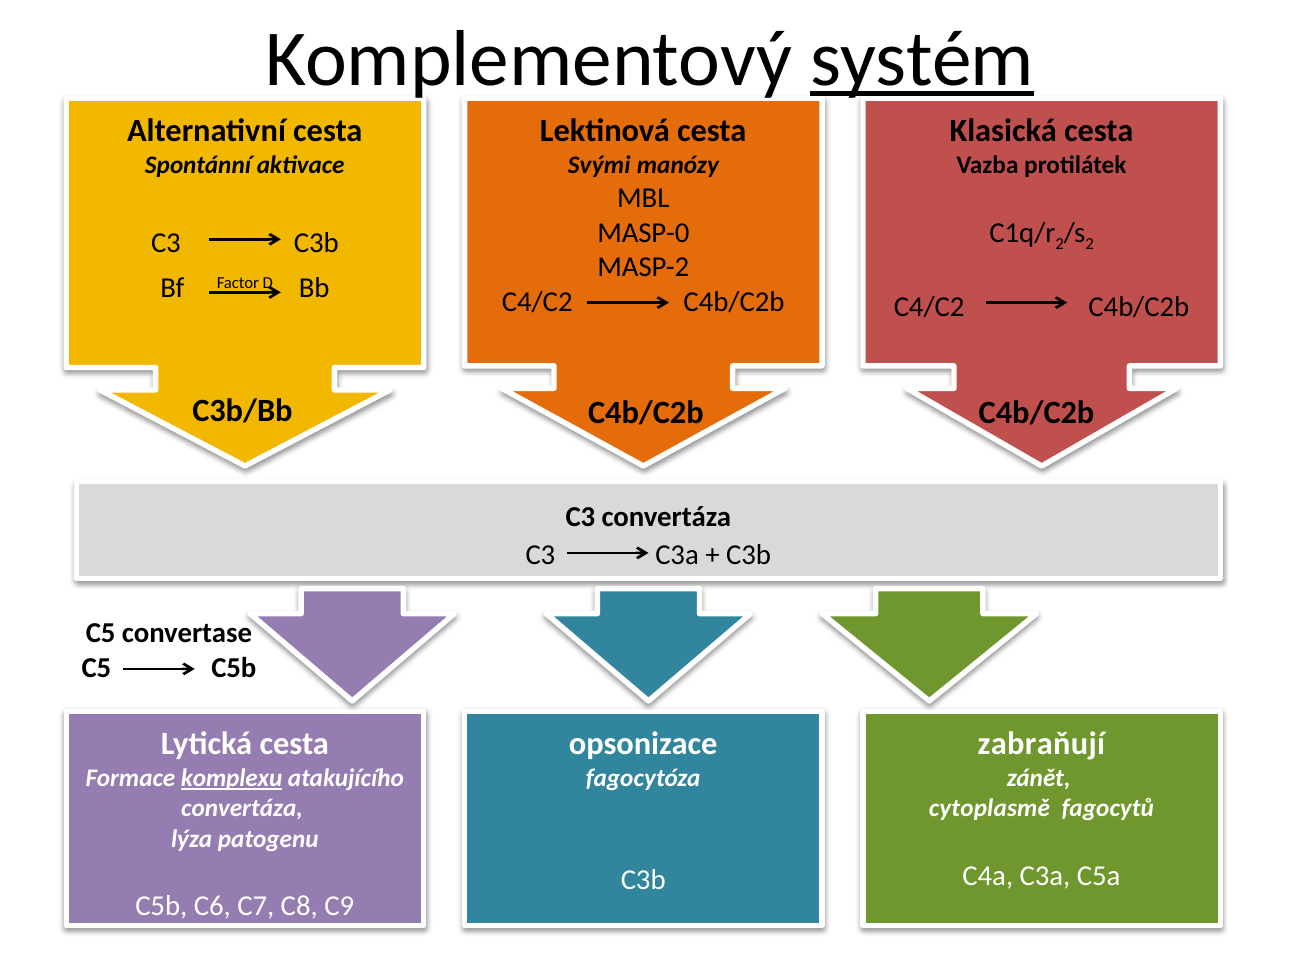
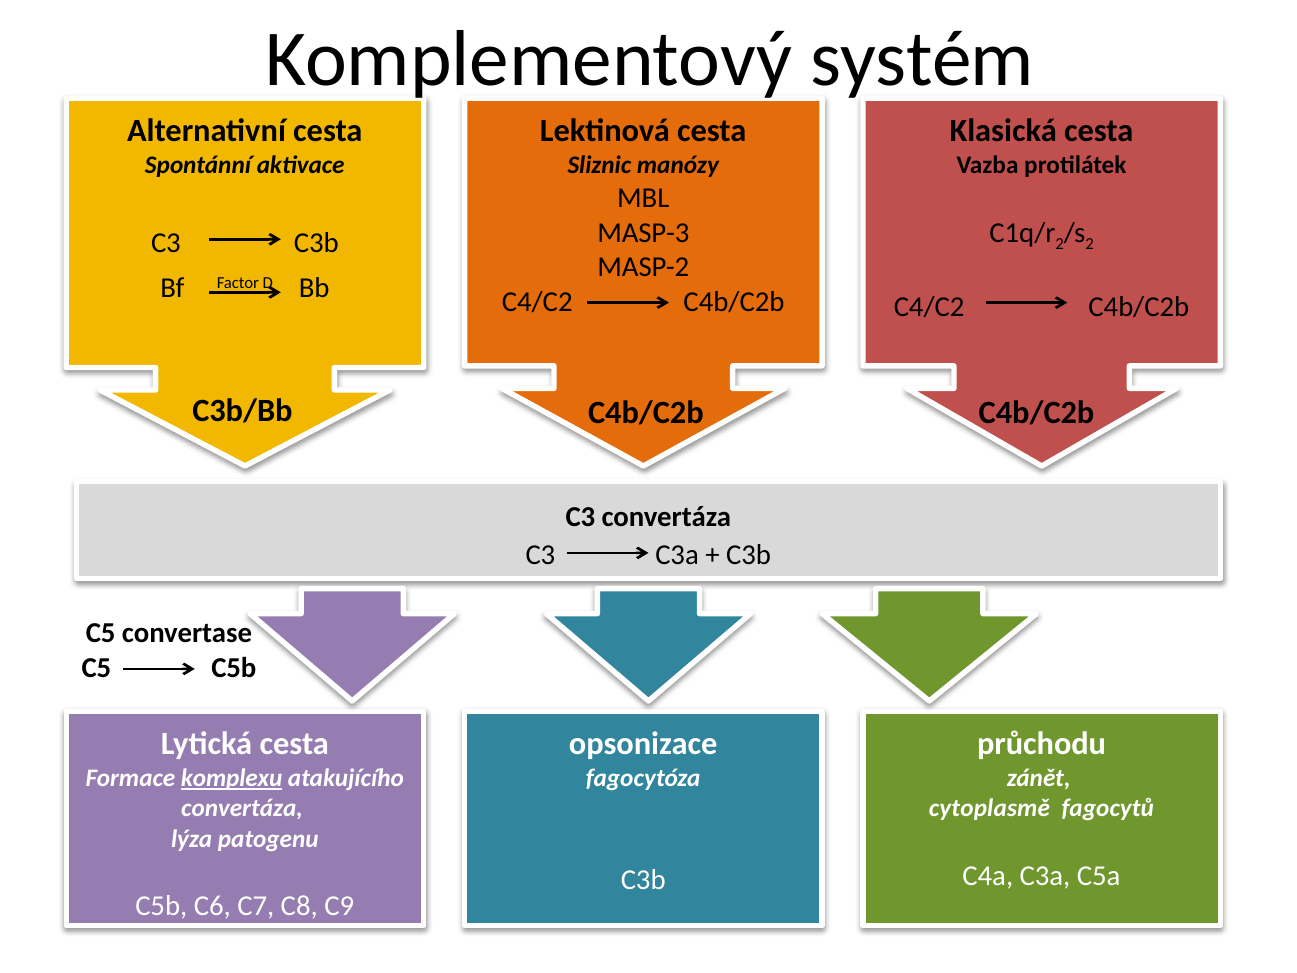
systém underline: present -> none
Svými: Svými -> Sliznic
MASP-0: MASP-0 -> MASP-3
zabraňují: zabraňují -> průchodu
